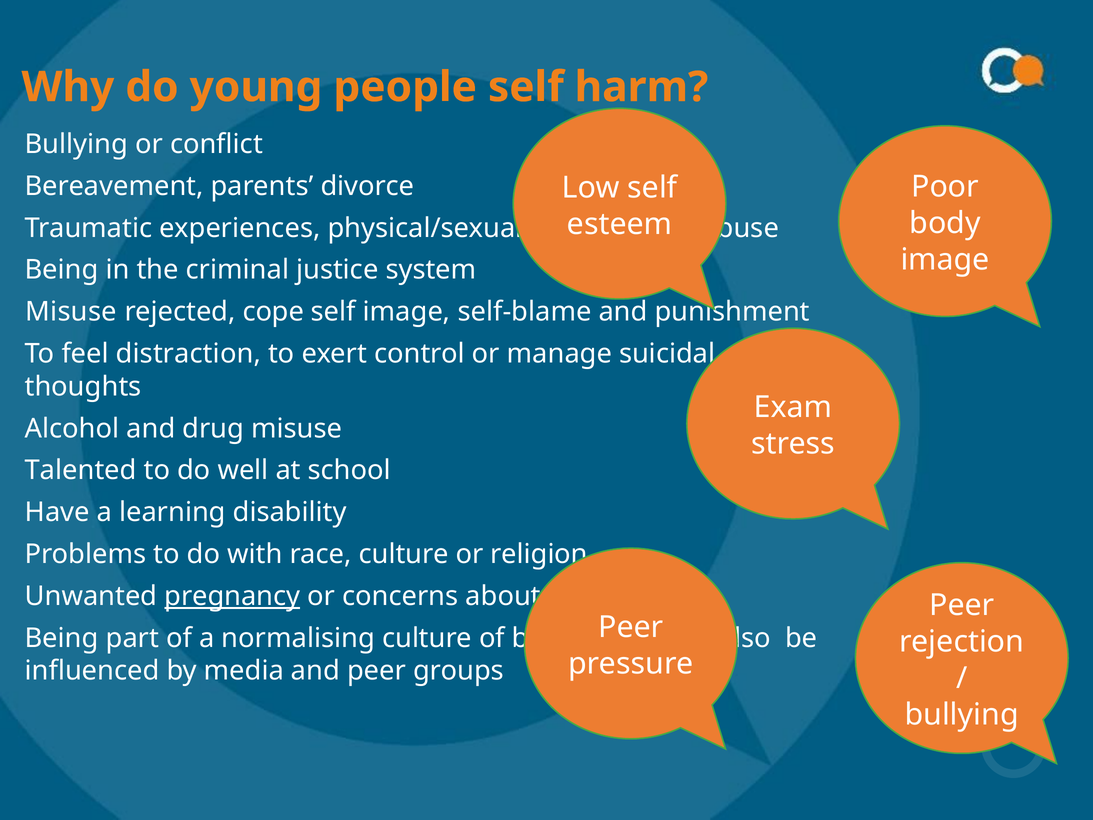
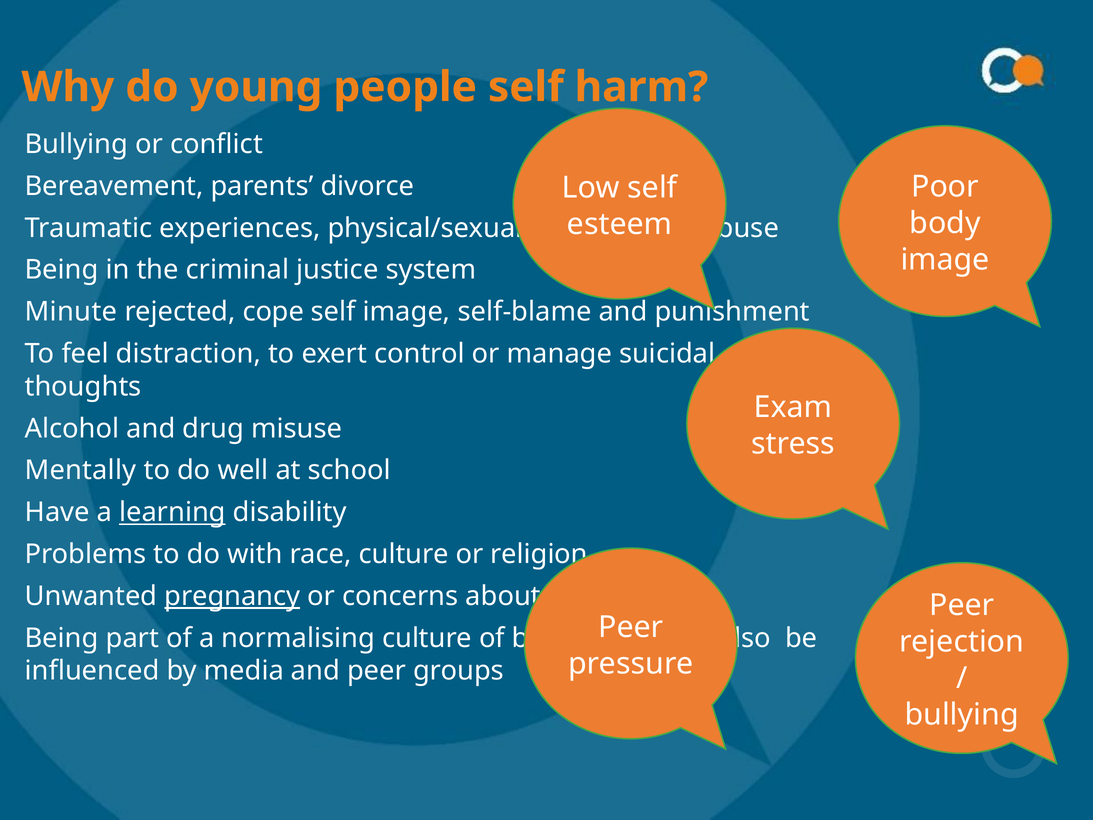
Misuse at (71, 312): Misuse -> Minute
Talented: Talented -> Mentally
learning underline: none -> present
